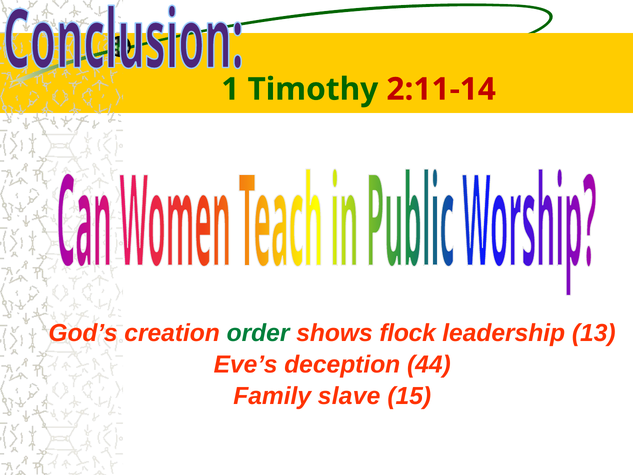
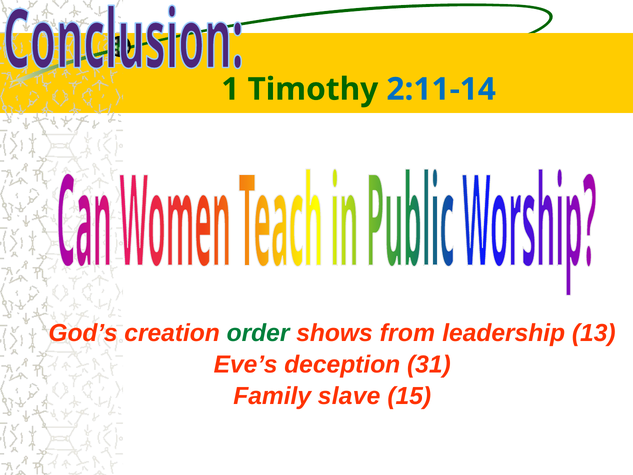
2:11-14 colour: red -> blue
flock: flock -> from
44: 44 -> 31
